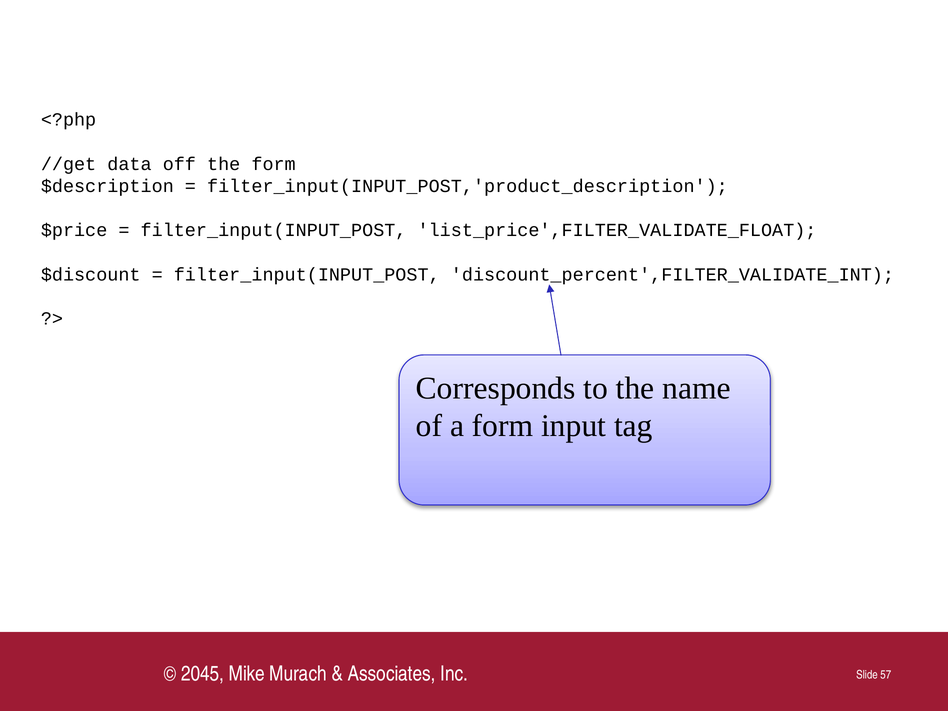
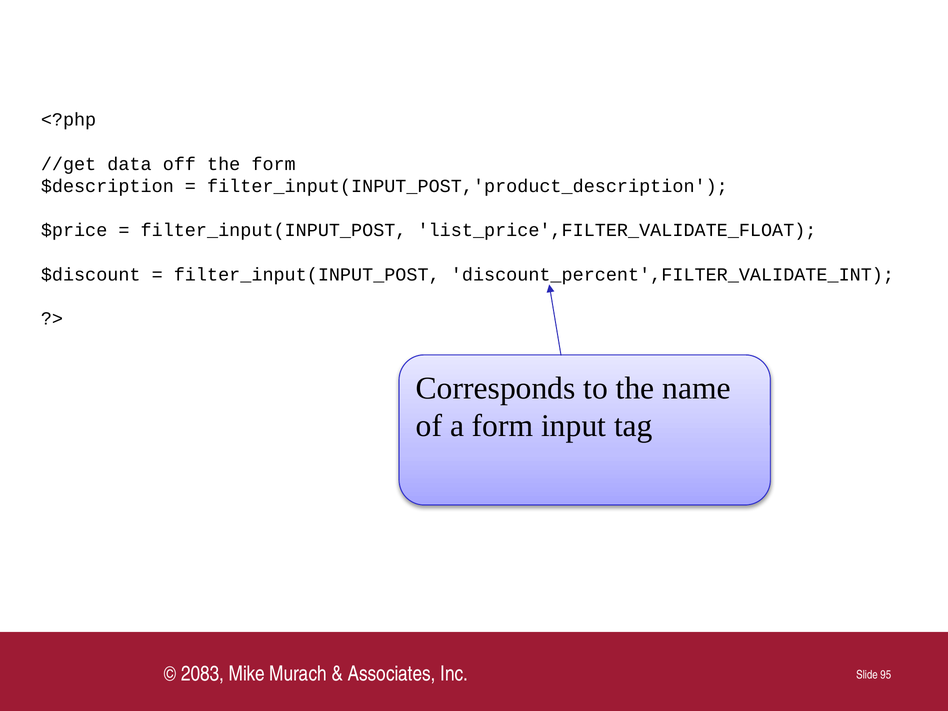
2045: 2045 -> 2083
57: 57 -> 95
